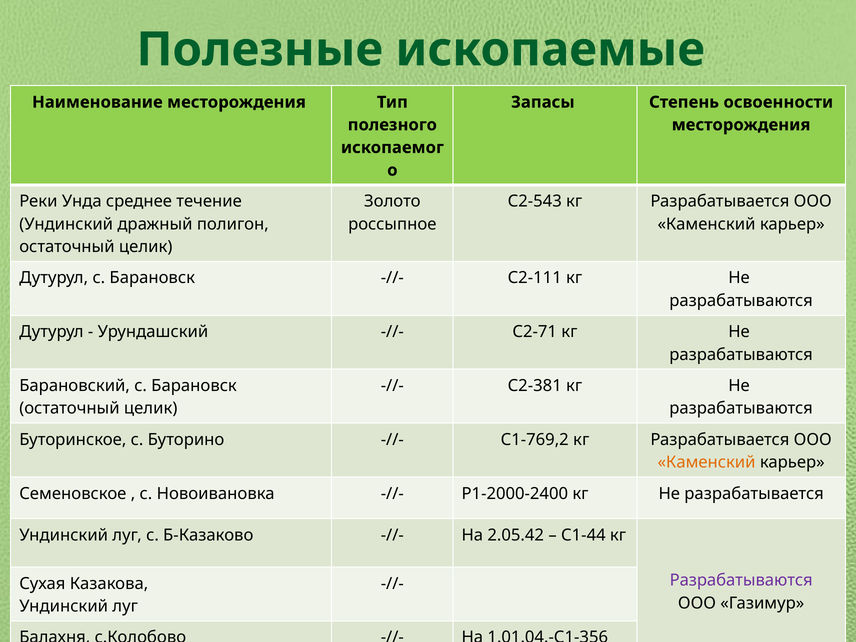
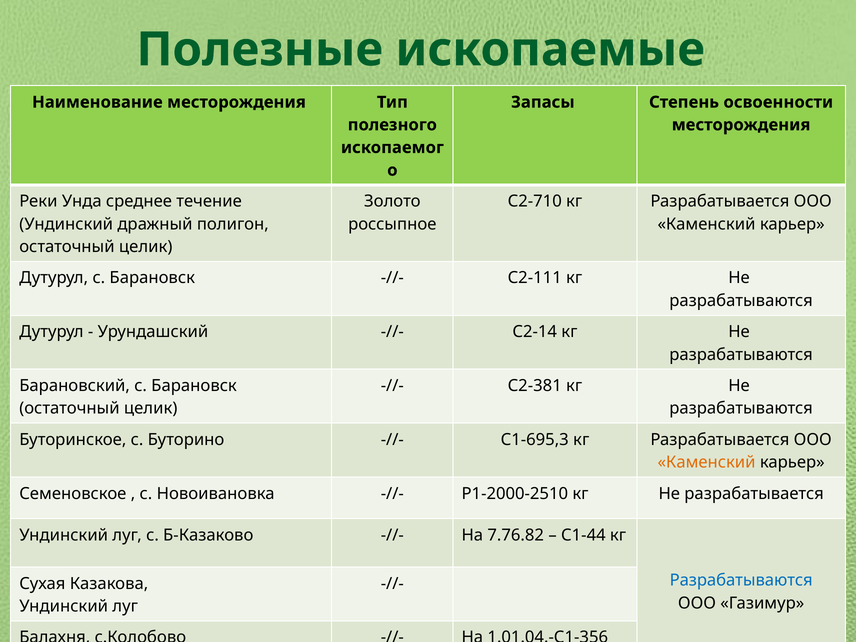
С2-543: С2-543 -> С2-710
С2-71: С2-71 -> С2-14
С1-769,2: С1-769,2 -> С1-695,3
Р1-2000-2400: Р1-2000-2400 -> Р1-2000-2510
2.05.42: 2.05.42 -> 7.76.82
Разрабатываются at (741, 580) colour: purple -> blue
